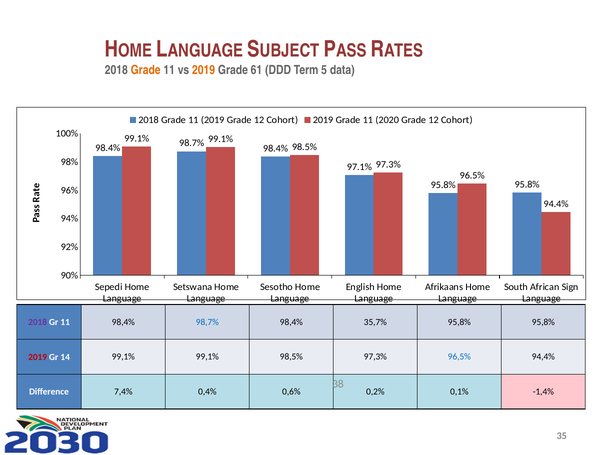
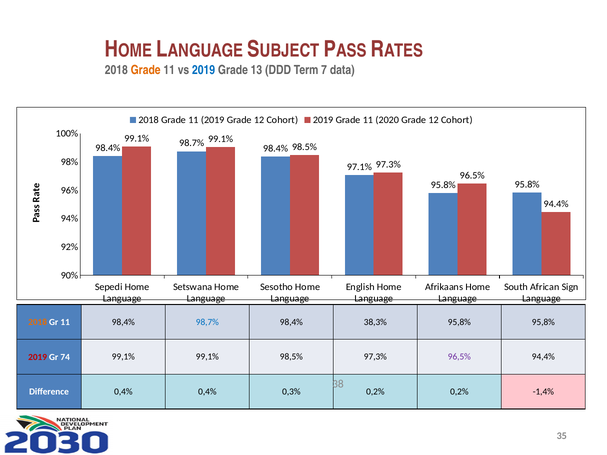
2019 at (204, 70) colour: orange -> blue
61: 61 -> 13
5: 5 -> 7
2018 at (38, 322) colour: purple -> orange
35,7%: 35,7% -> 38,3%
14: 14 -> 74
96,5% colour: blue -> purple
Difference 7,4%: 7,4% -> 0,4%
0,6%: 0,6% -> 0,3%
0,2% 0,1%: 0,1% -> 0,2%
